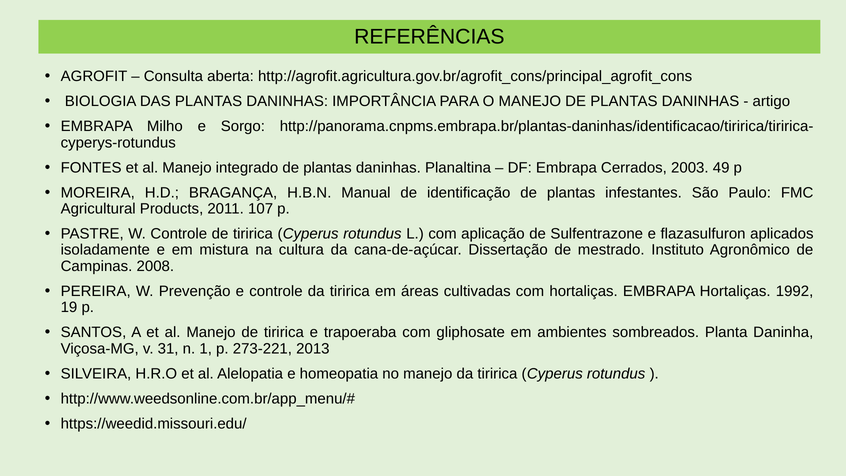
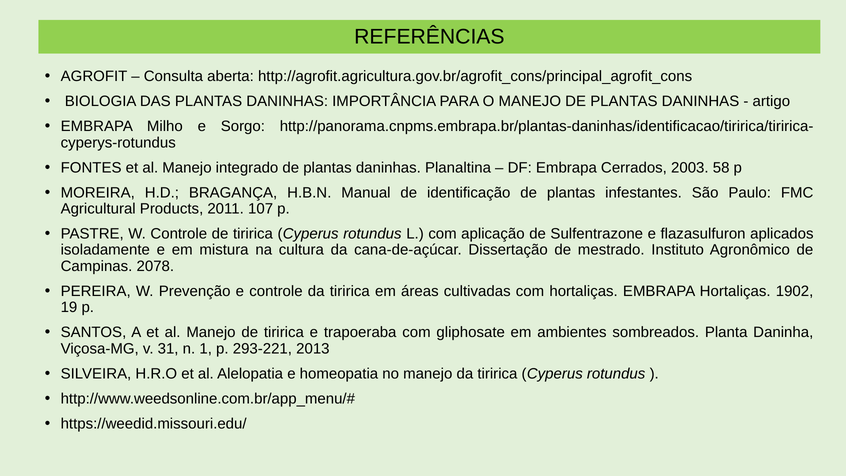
49: 49 -> 58
2008: 2008 -> 2078
1992: 1992 -> 1902
273-221: 273-221 -> 293-221
